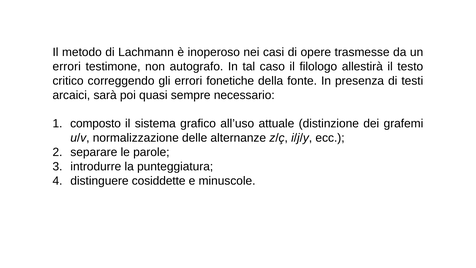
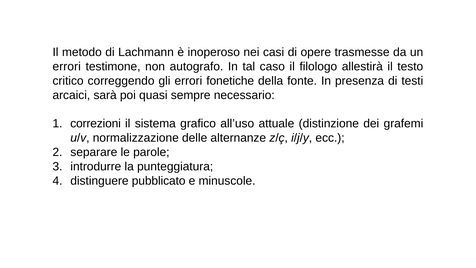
composto: composto -> correzioni
cosiddette: cosiddette -> pubblicato
